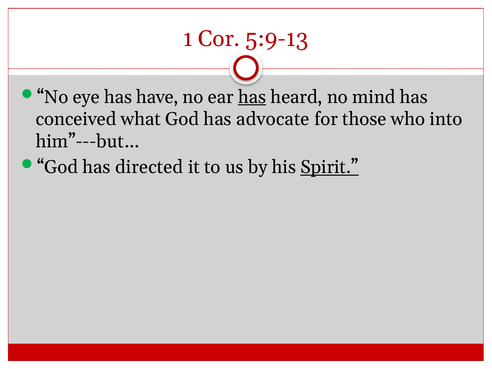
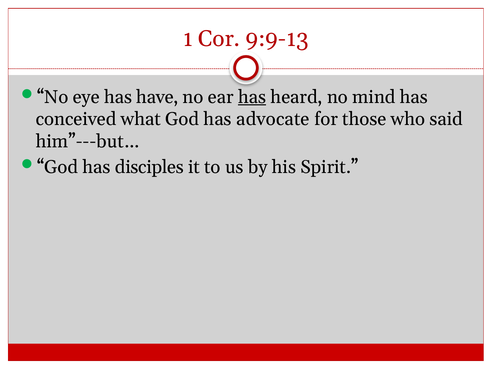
5:9-13: 5:9-13 -> 9:9-13
into: into -> said
directed: directed -> disciples
Spirit underline: present -> none
